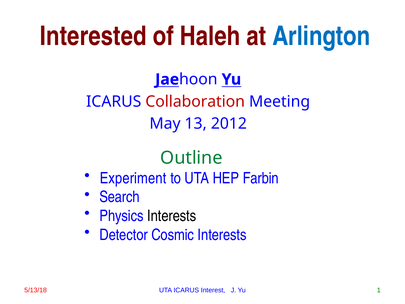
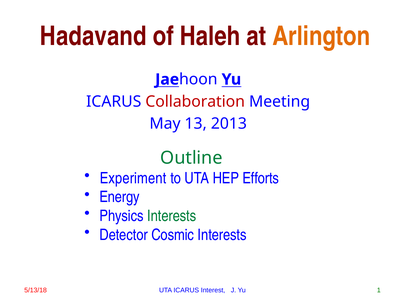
Interested: Interested -> Hadavand
Arlington colour: blue -> orange
2012: 2012 -> 2013
Farbin: Farbin -> Efforts
Search: Search -> Energy
Interests at (172, 216) colour: black -> green
